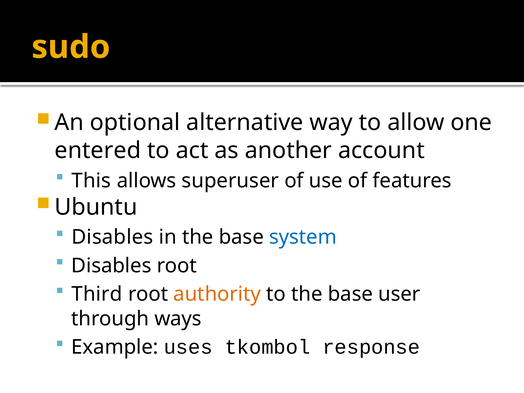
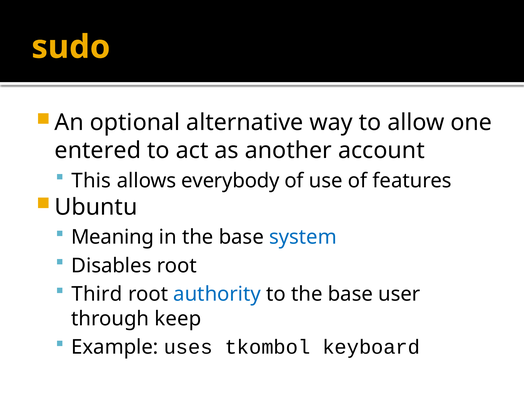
superuser: superuser -> everybody
Disables at (112, 237): Disables -> Meaning
authority colour: orange -> blue
ways: ways -> keep
response: response -> keyboard
